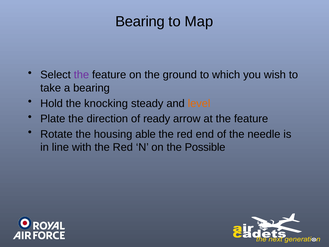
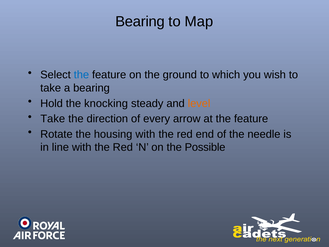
the at (81, 75) colour: purple -> blue
Plate at (53, 119): Plate -> Take
ready: ready -> every
housing able: able -> with
